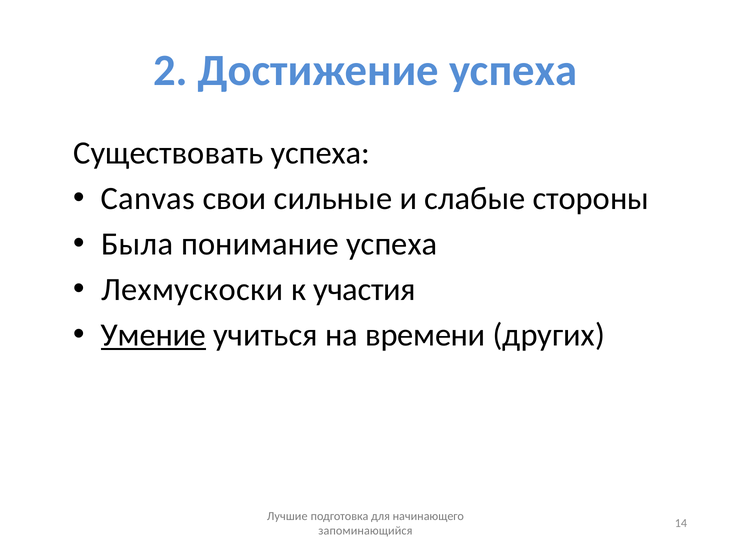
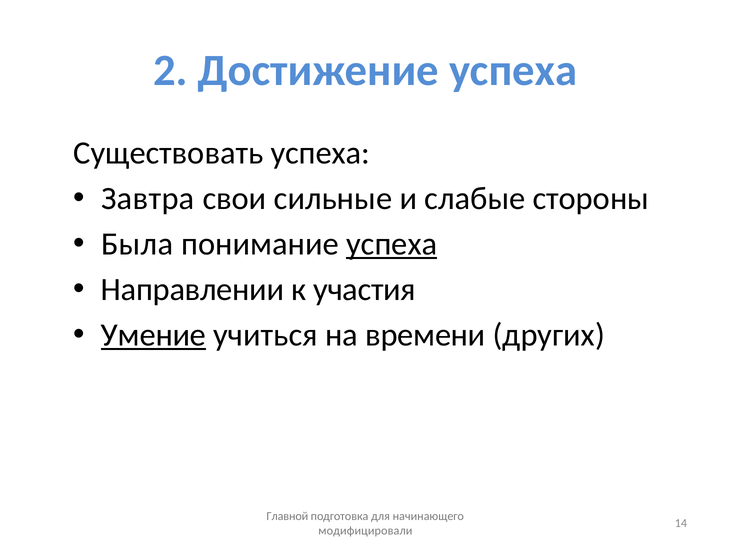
Canvas: Canvas -> Завтра
успеха at (392, 244) underline: none -> present
Лехмускоски: Лехмускоски -> Направлении
Лучшие: Лучшие -> Главной
запоминающийся: запоминающийся -> модифицировали
